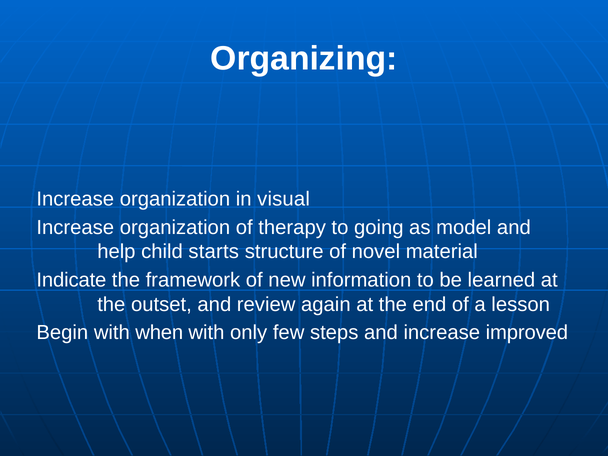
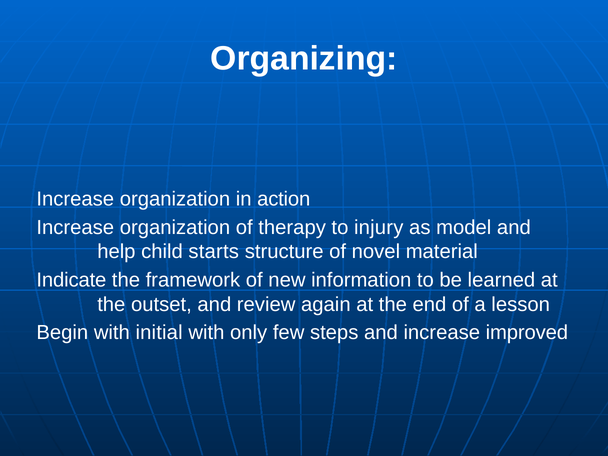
visual: visual -> action
going: going -> injury
when: when -> initial
